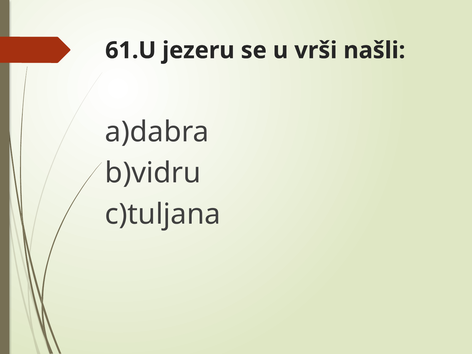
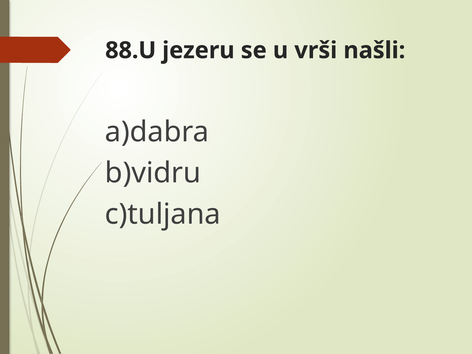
61.U: 61.U -> 88.U
